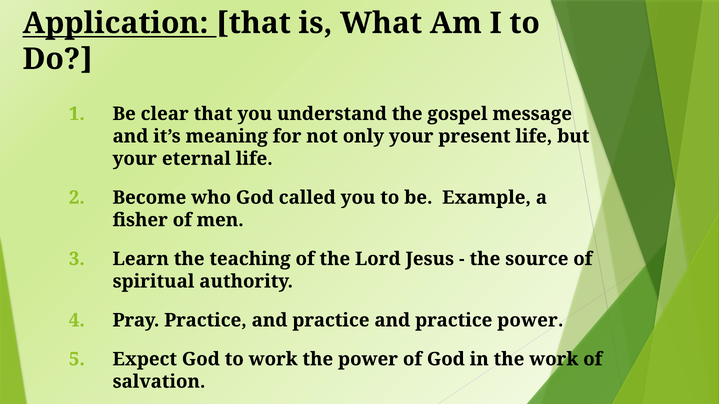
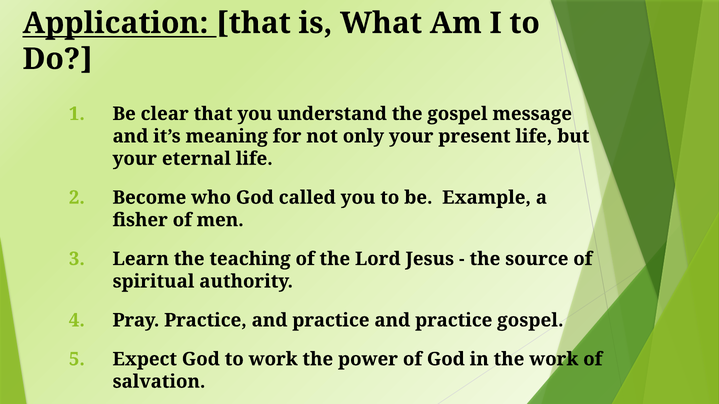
practice power: power -> gospel
